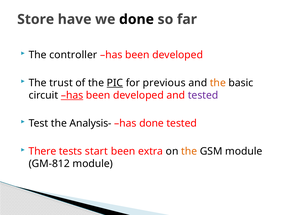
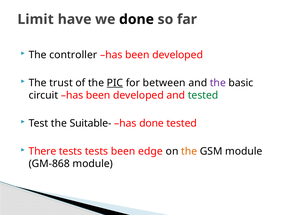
Store: Store -> Limit
previous: previous -> between
the at (218, 83) colour: orange -> purple
has at (72, 95) underline: present -> none
tested at (203, 95) colour: purple -> green
Analysis-: Analysis- -> Suitable-
tests start: start -> tests
extra: extra -> edge
GM-812: GM-812 -> GM-868
